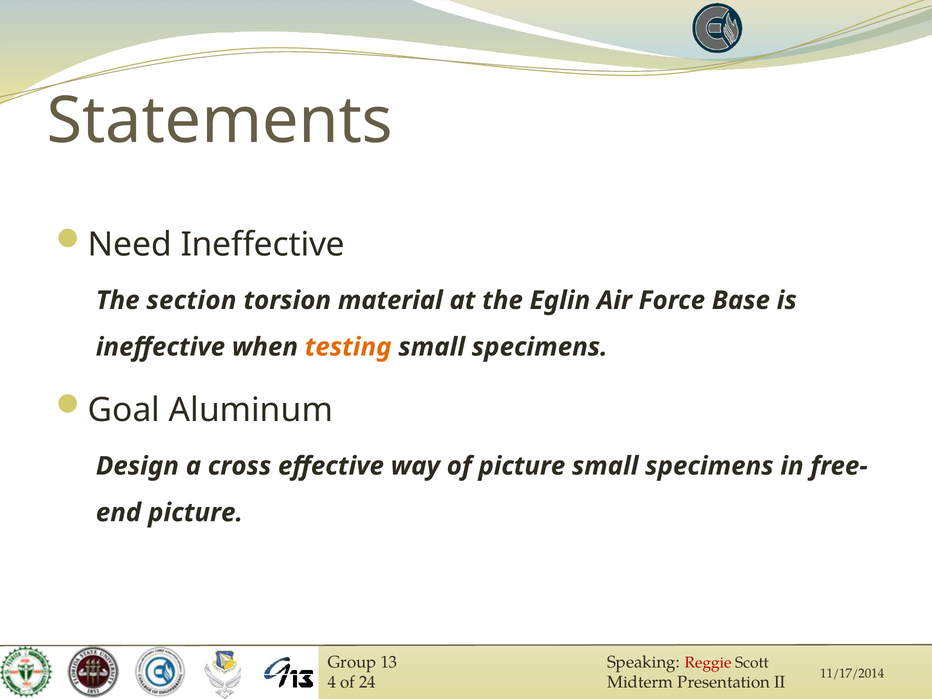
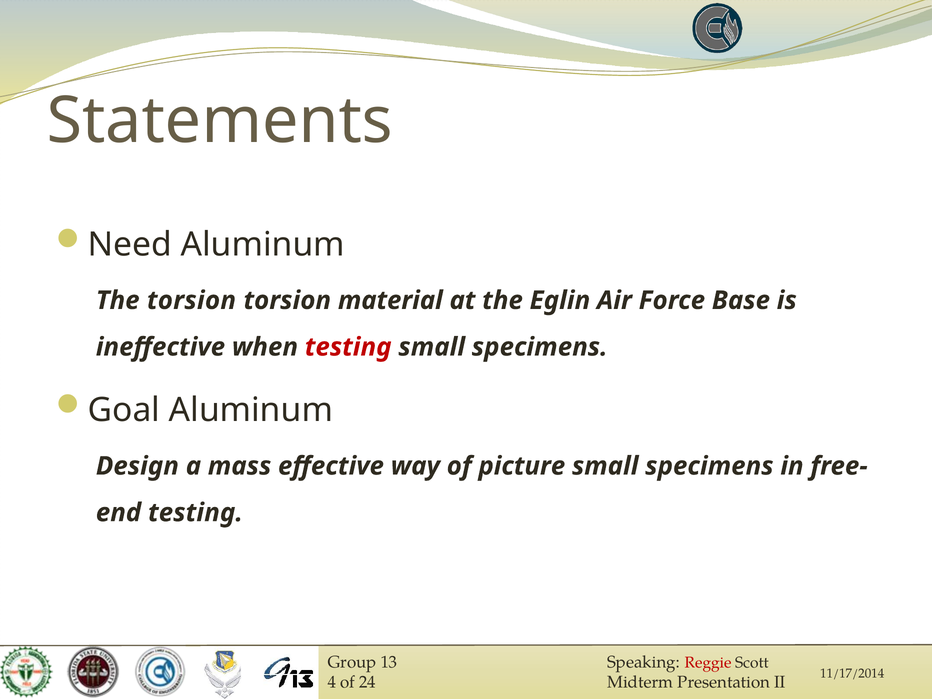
Need Ineffective: Ineffective -> Aluminum
The section: section -> torsion
testing at (348, 347) colour: orange -> red
cross: cross -> mass
picture at (195, 513): picture -> testing
